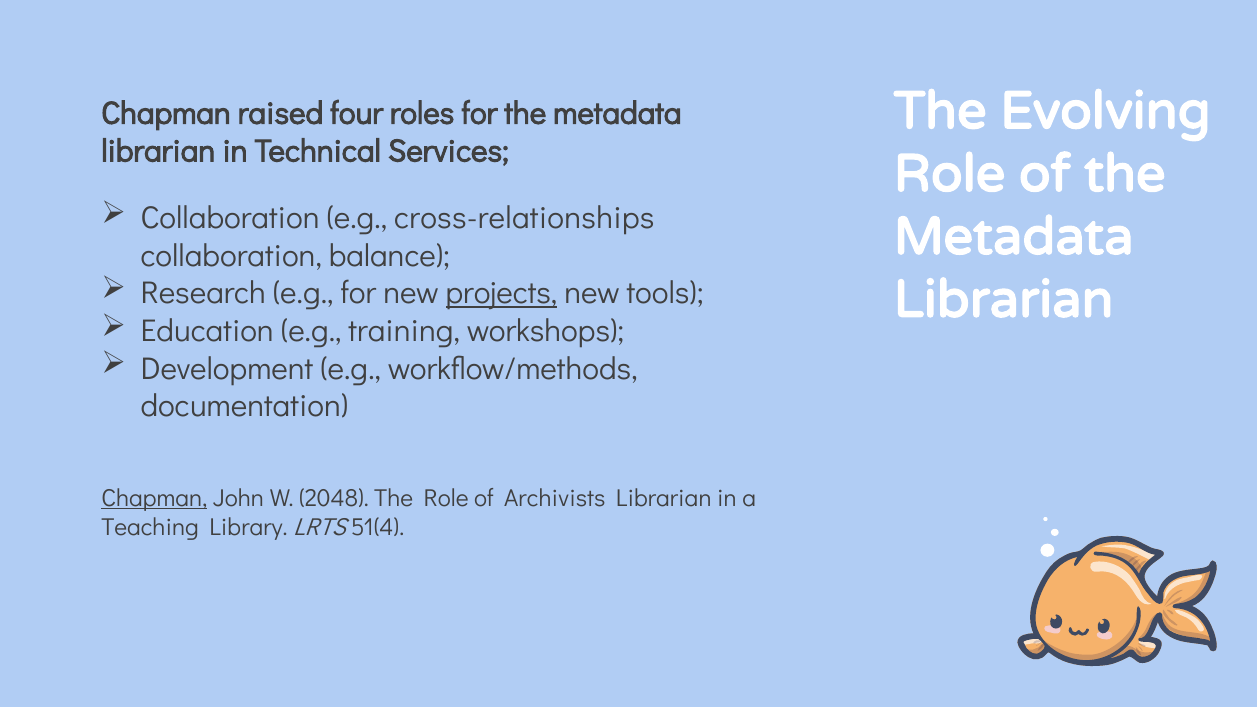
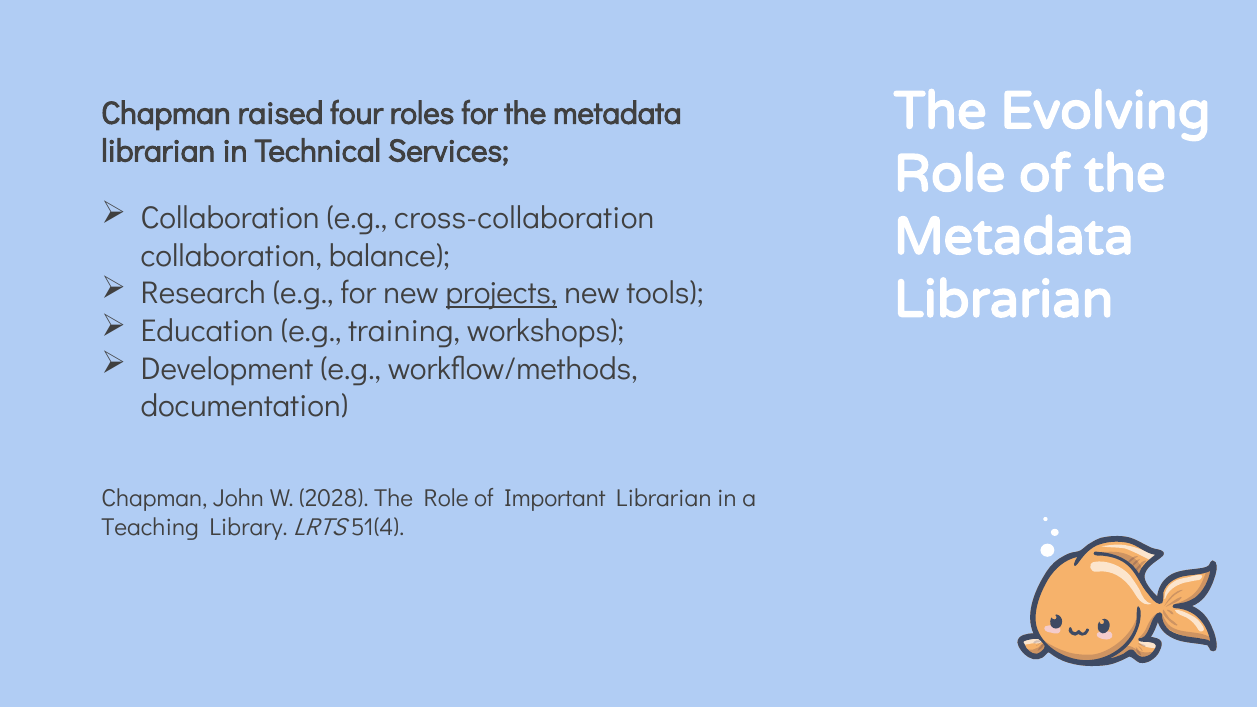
cross-relationships: cross-relationships -> cross-collaboration
Chapman at (154, 498) underline: present -> none
2048: 2048 -> 2028
Archivists: Archivists -> Important
